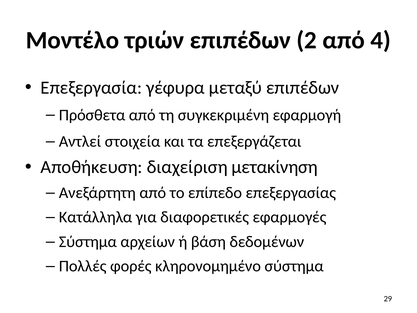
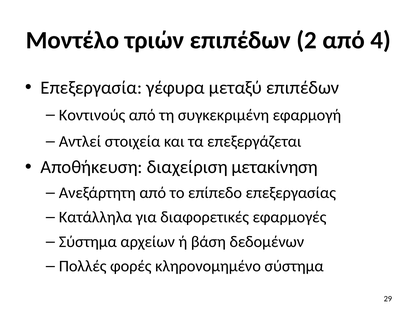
Πρόσθετα: Πρόσθετα -> Κοντινούς
